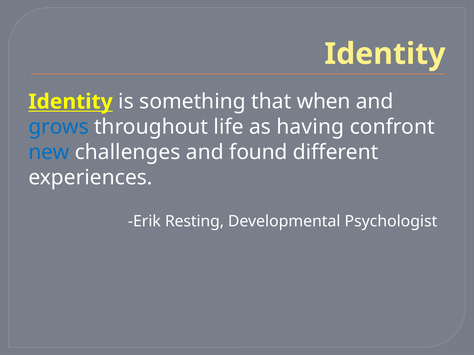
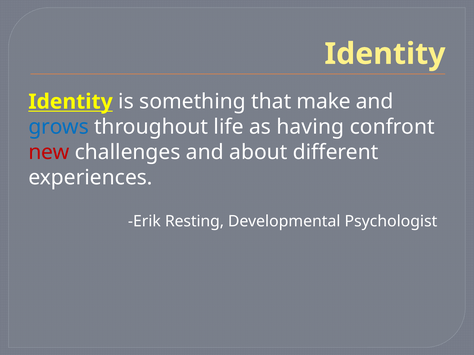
when: when -> make
new colour: blue -> red
found: found -> about
